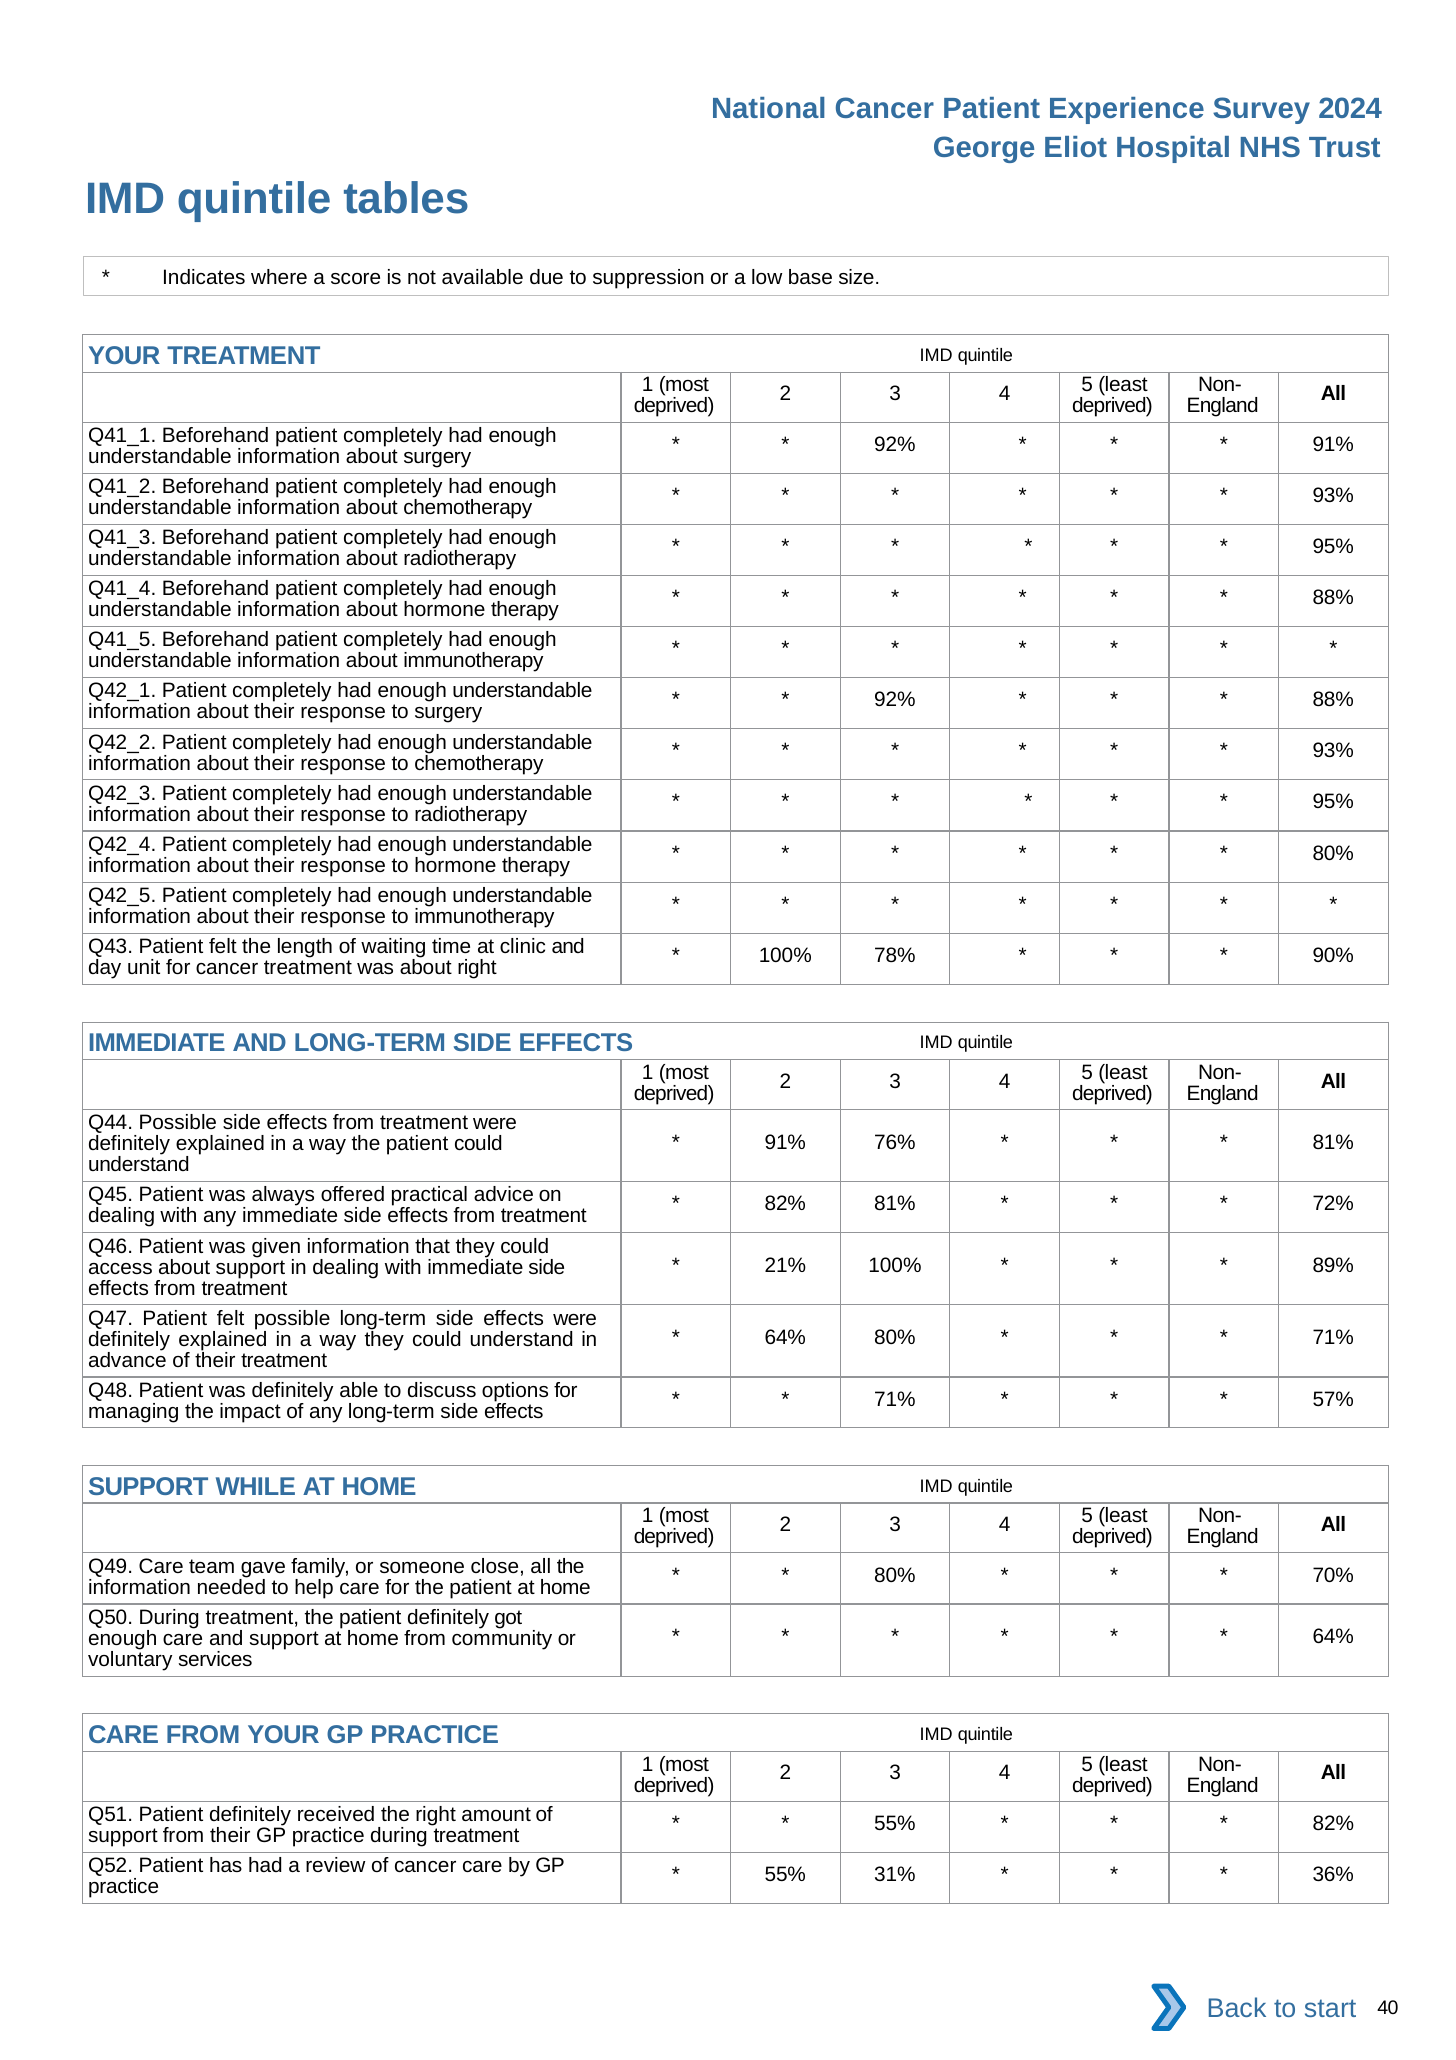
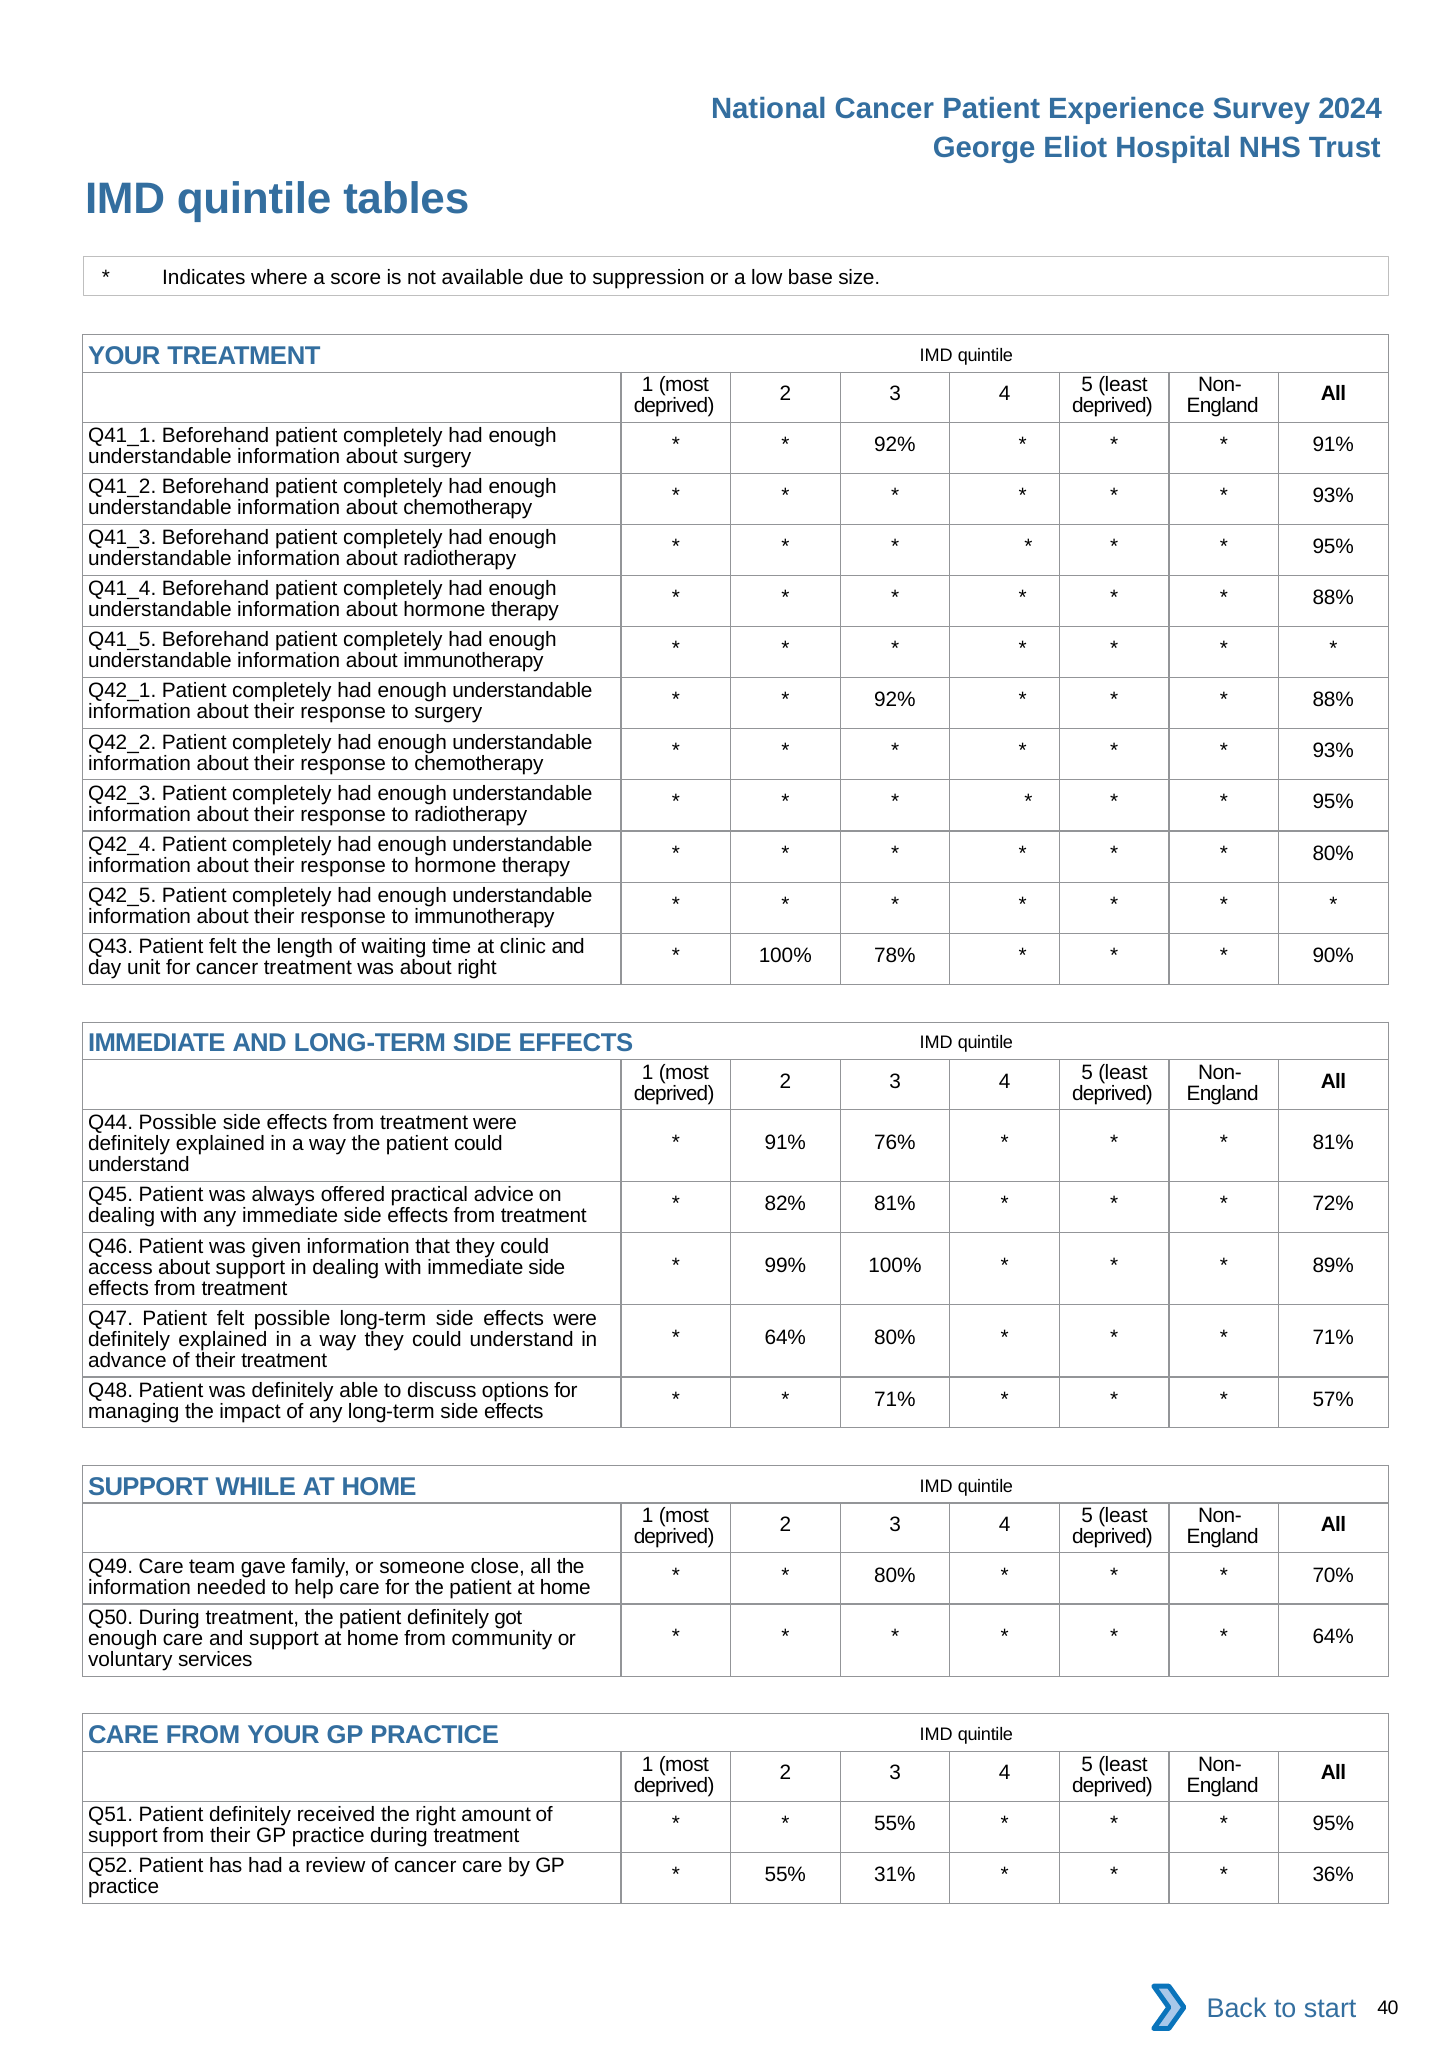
21%: 21% -> 99%
82% at (1333, 1824): 82% -> 95%
